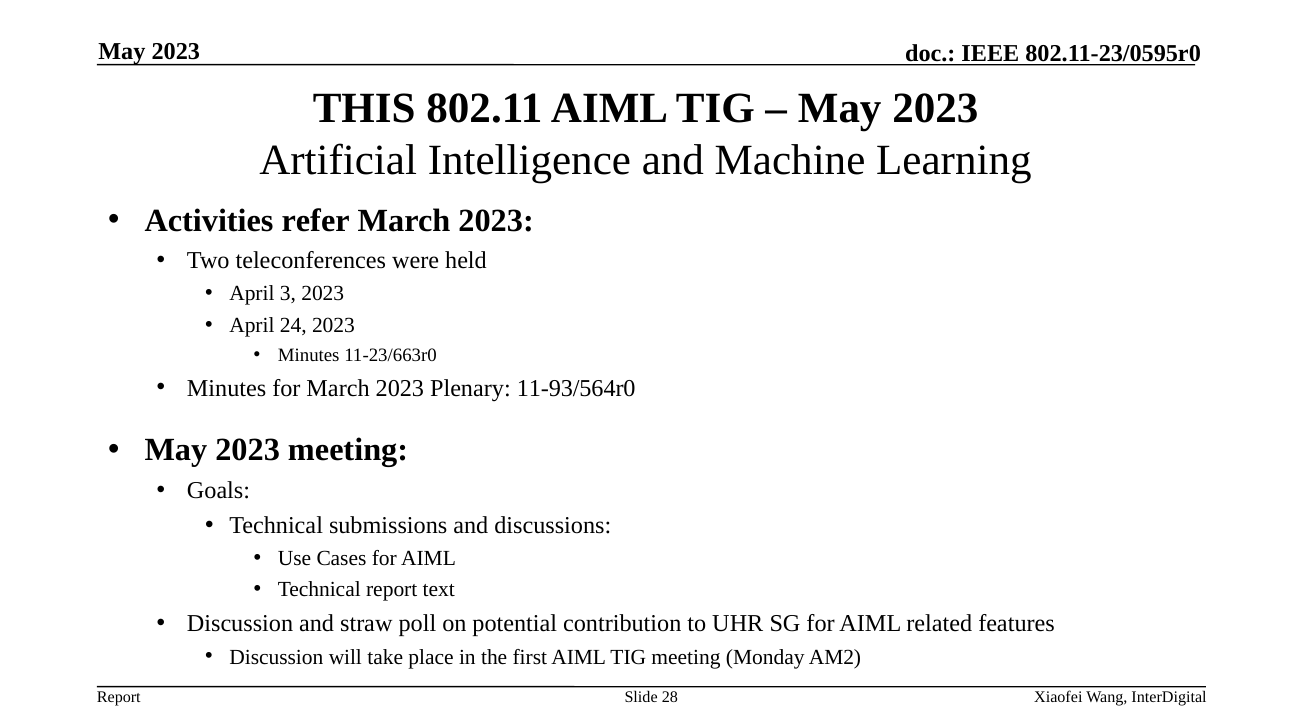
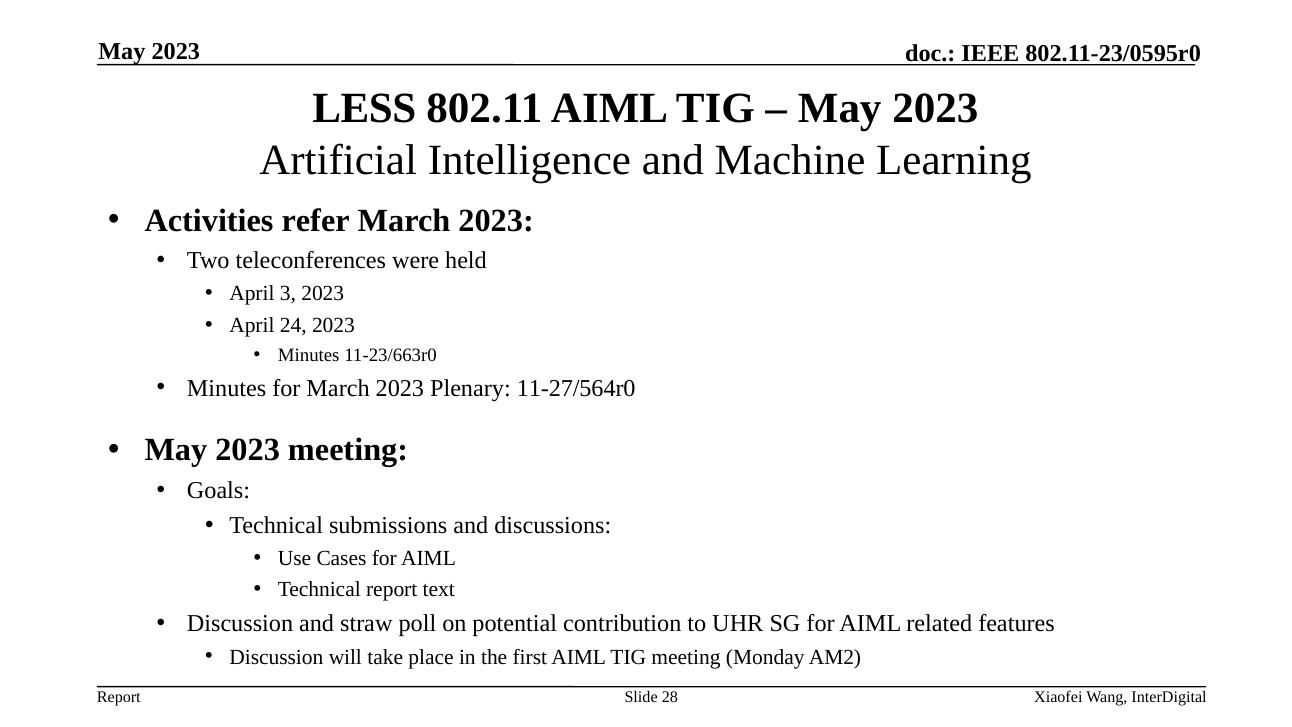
THIS: THIS -> LESS
11-93/564r0: 11-93/564r0 -> 11-27/564r0
